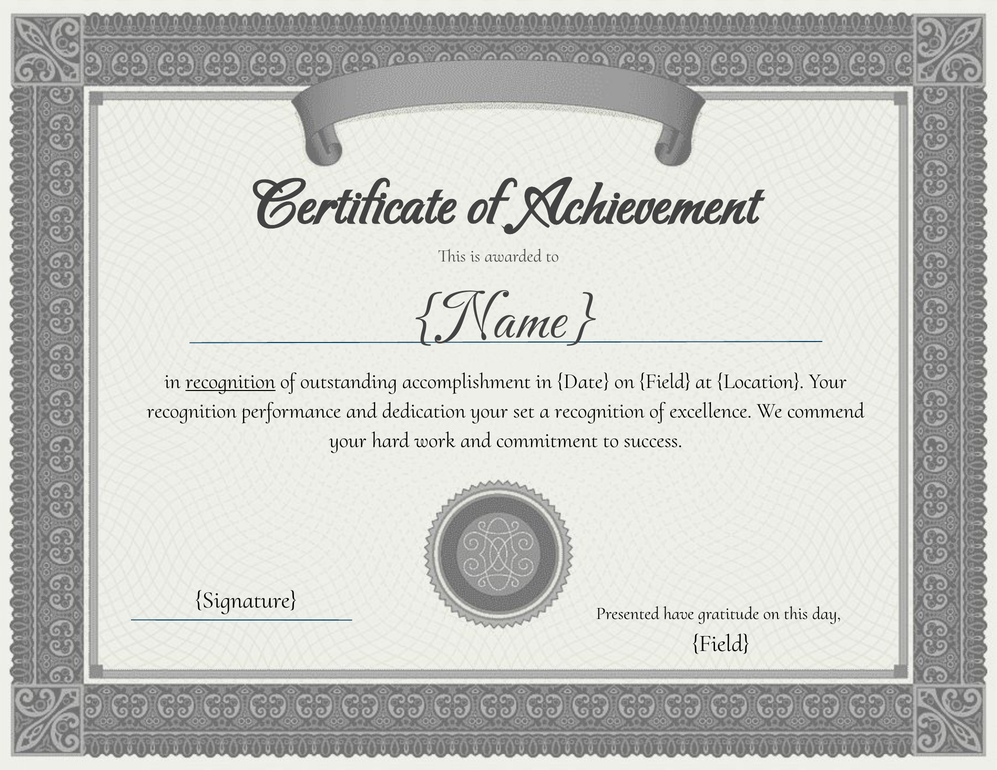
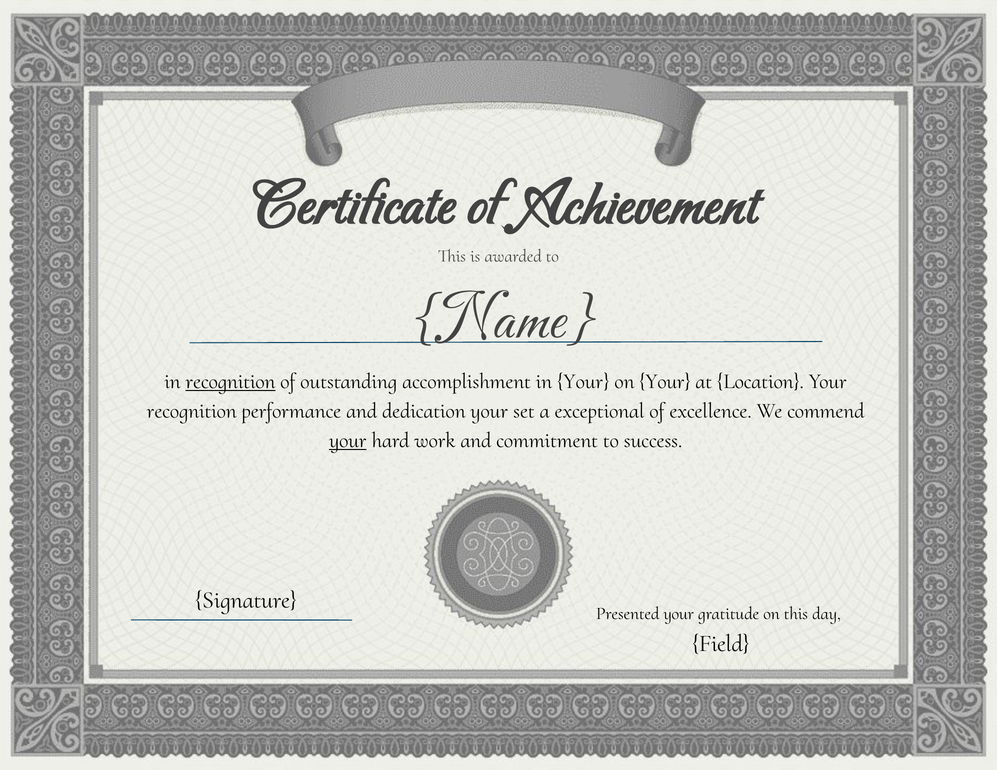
in Date: Date -> Your
on Field: Field -> Your
a recognition: recognition -> exceptional
your at (348, 441) underline: none -> present
Presented have: have -> your
